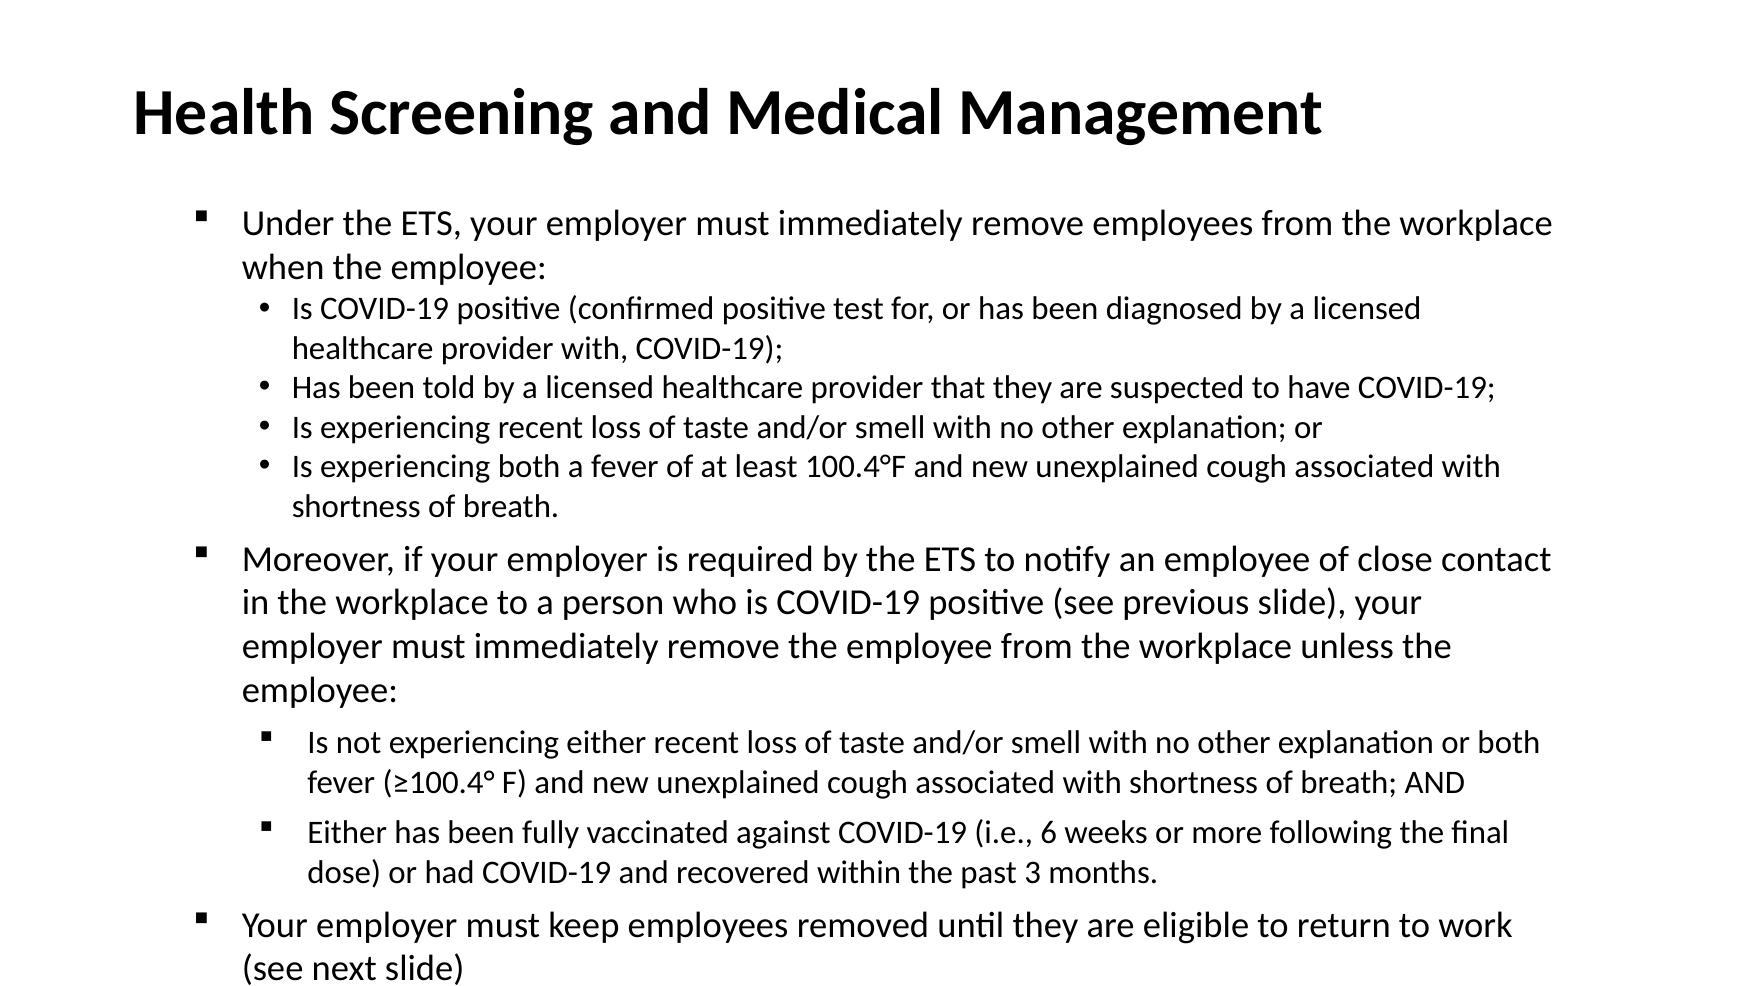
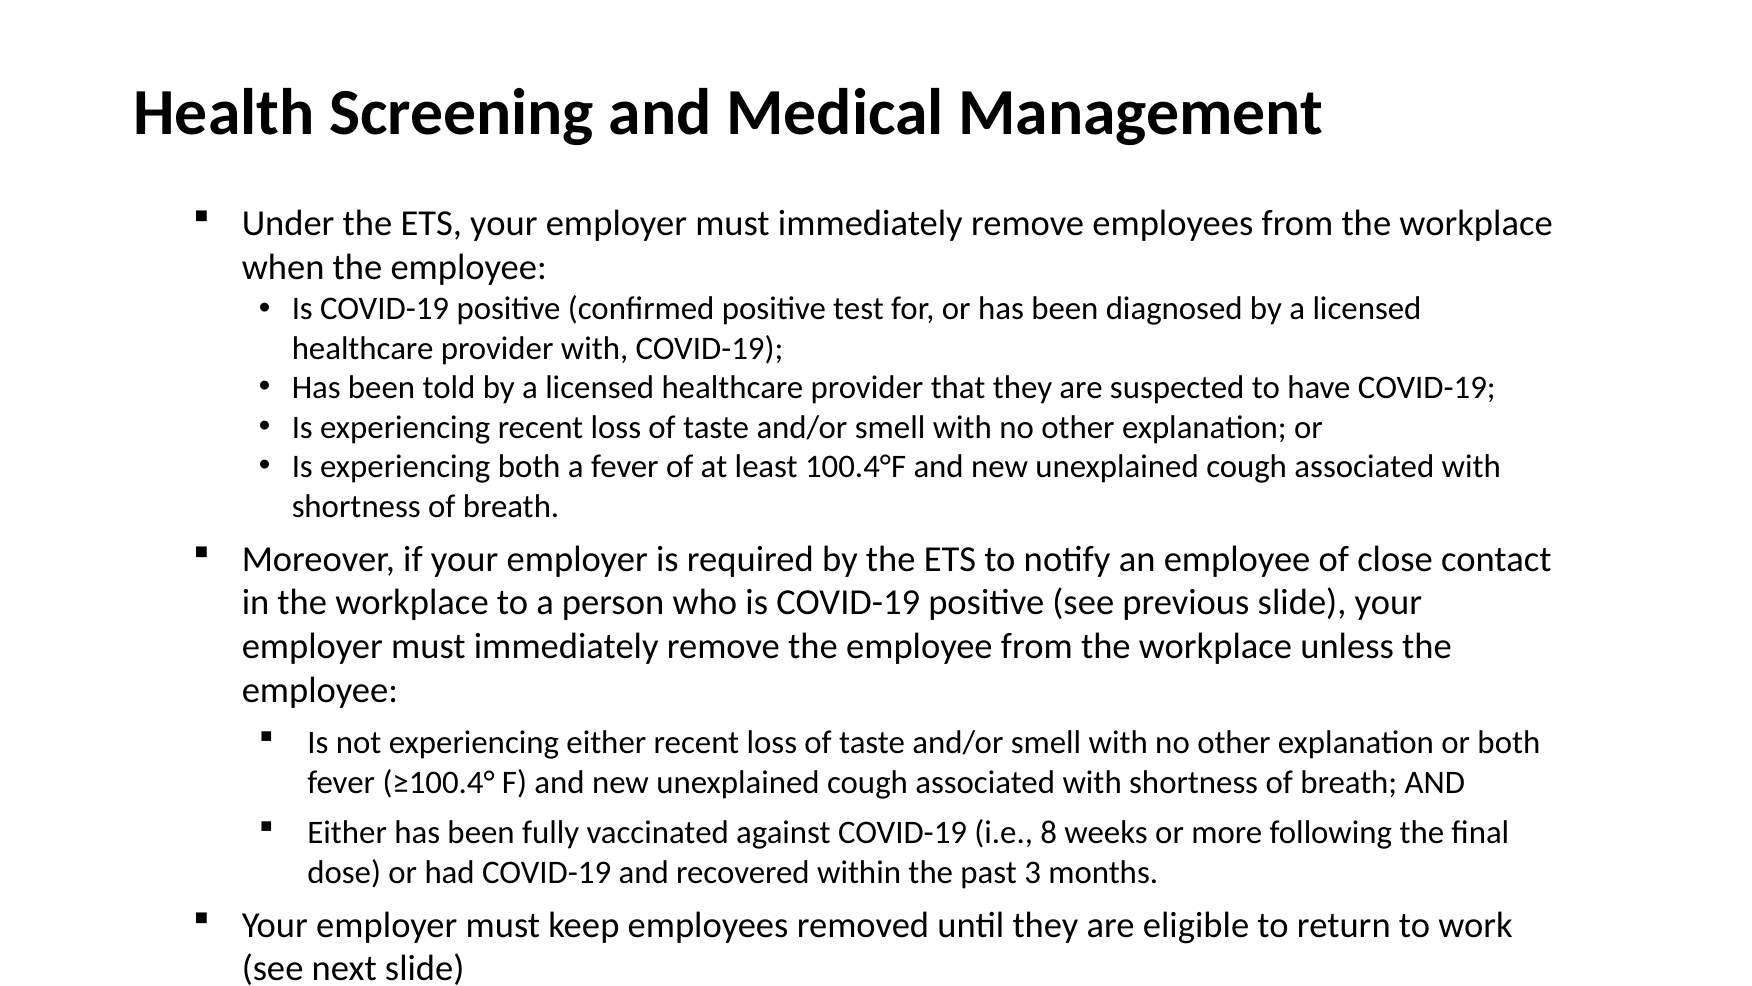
6: 6 -> 8
